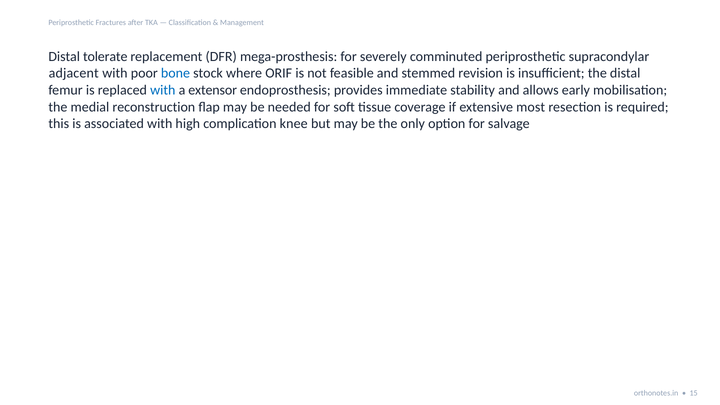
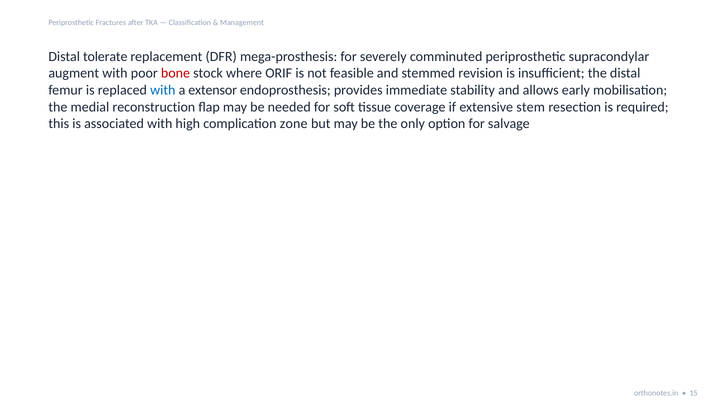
adjacent: adjacent -> augment
bone colour: blue -> red
most: most -> stem
knee: knee -> zone
